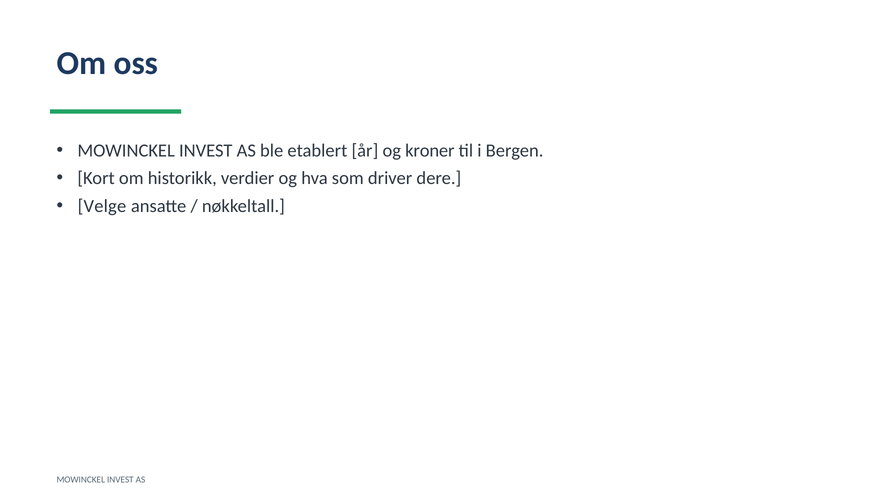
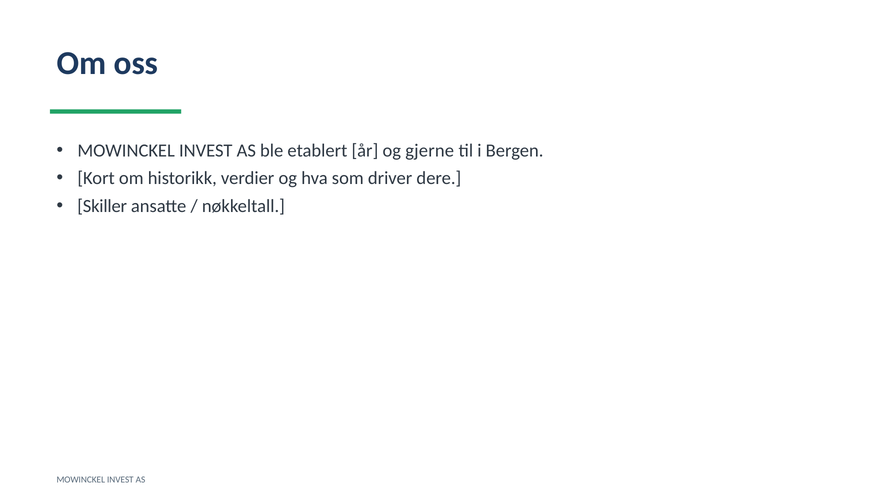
kroner: kroner -> gjerne
Velge: Velge -> Skiller
